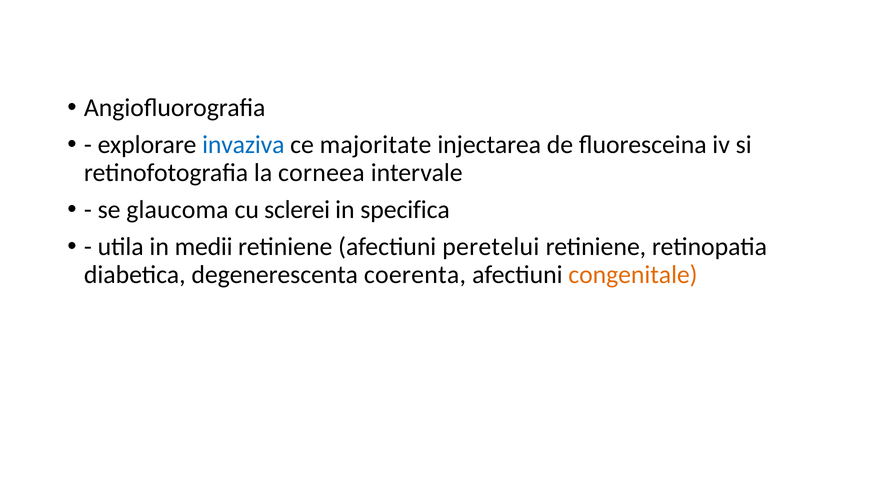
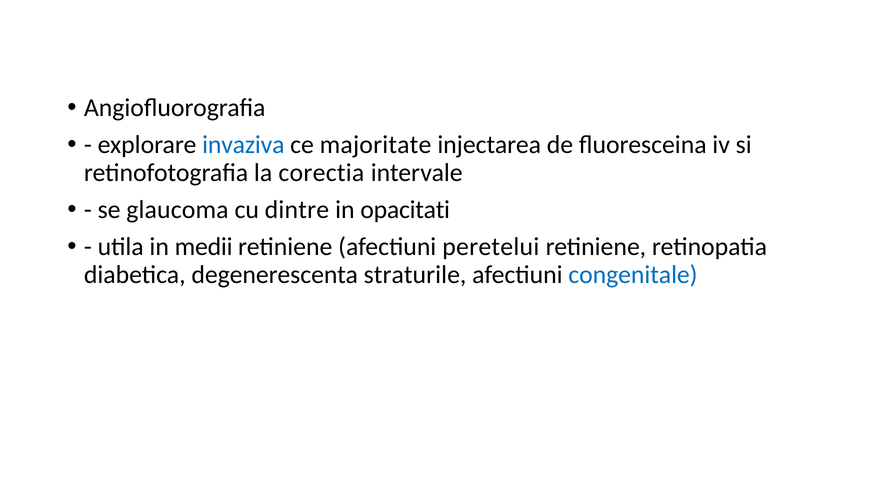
corneea: corneea -> corectia
sclerei: sclerei -> dintre
specifica: specifica -> opacitati
coerenta: coerenta -> straturile
congenitale colour: orange -> blue
